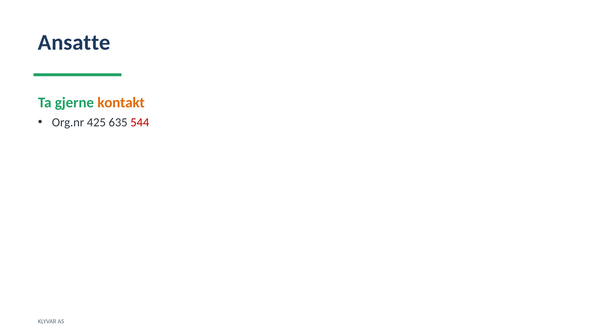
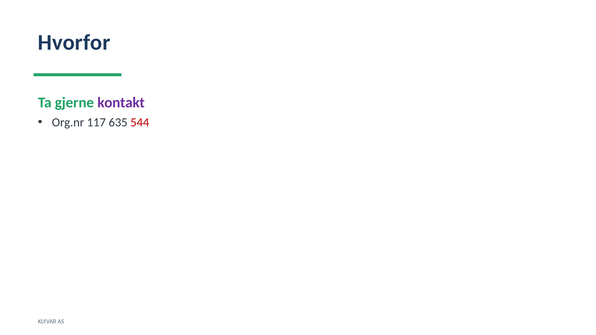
Ansatte: Ansatte -> Hvorfor
kontakt colour: orange -> purple
425: 425 -> 117
